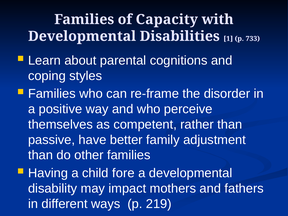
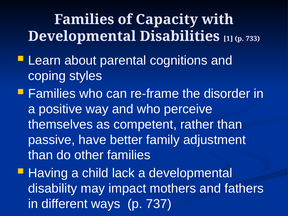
fore: fore -> lack
219: 219 -> 737
